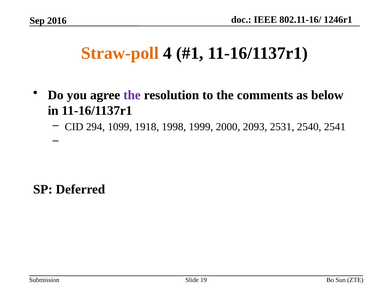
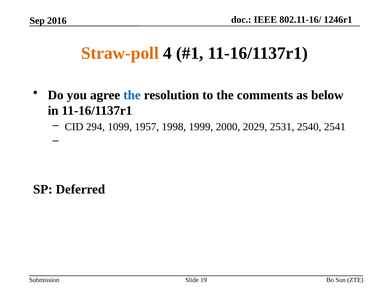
the at (132, 95) colour: purple -> blue
1918: 1918 -> 1957
2093: 2093 -> 2029
